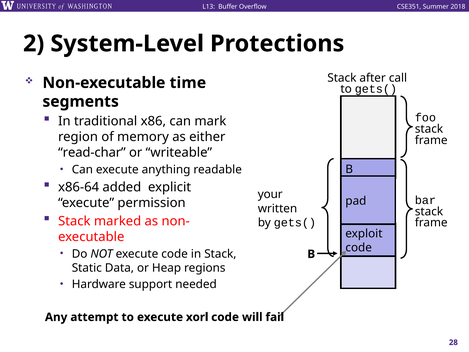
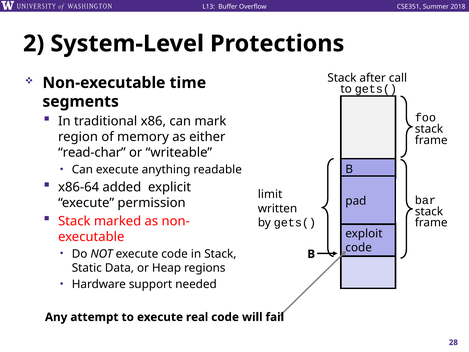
your: your -> limit
xorl: xorl -> real
